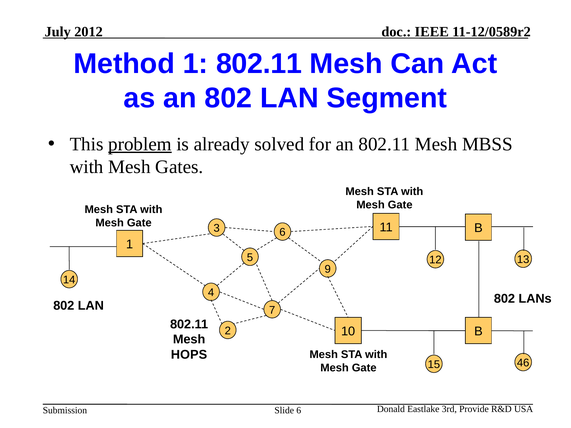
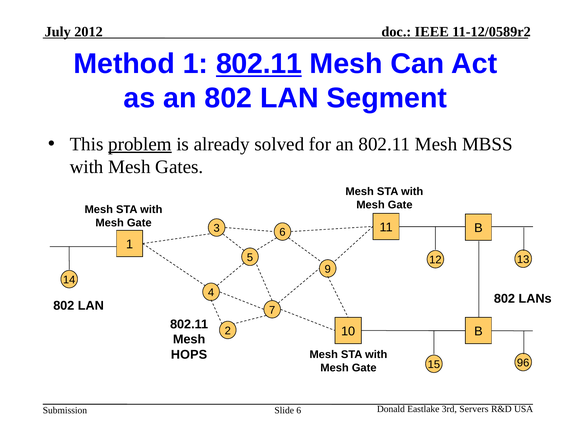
802.11 at (259, 64) underline: none -> present
46: 46 -> 96
Provide: Provide -> Servers
